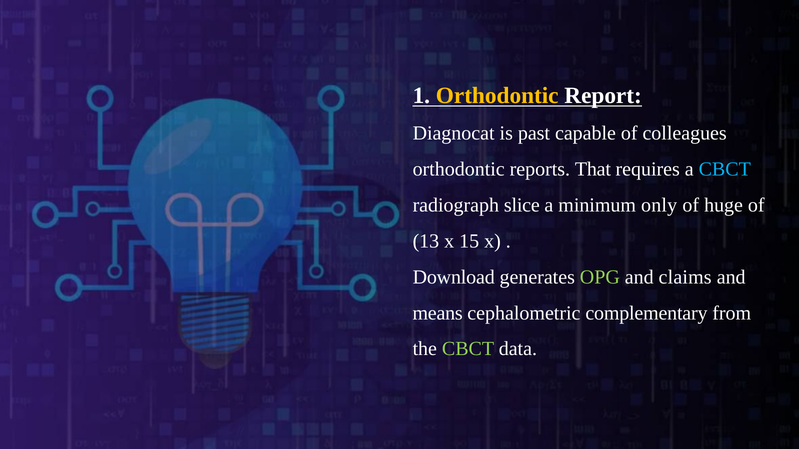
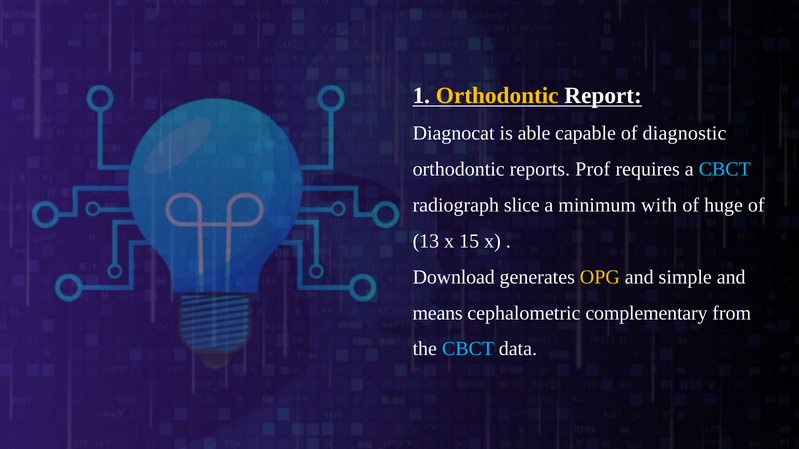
past: past -> able
colleagues: colleagues -> diagnostic
That: That -> Prof
only: only -> with
OPG colour: light green -> yellow
claims: claims -> simple
CBCT at (468, 349) colour: light green -> light blue
